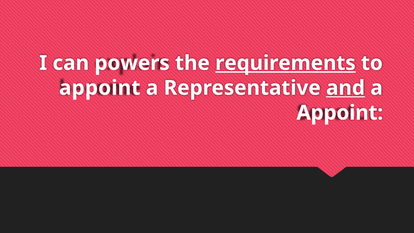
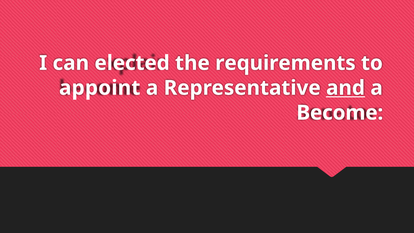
powers: powers -> elected
requirements underline: present -> none
Appoint at (340, 113): Appoint -> Become
